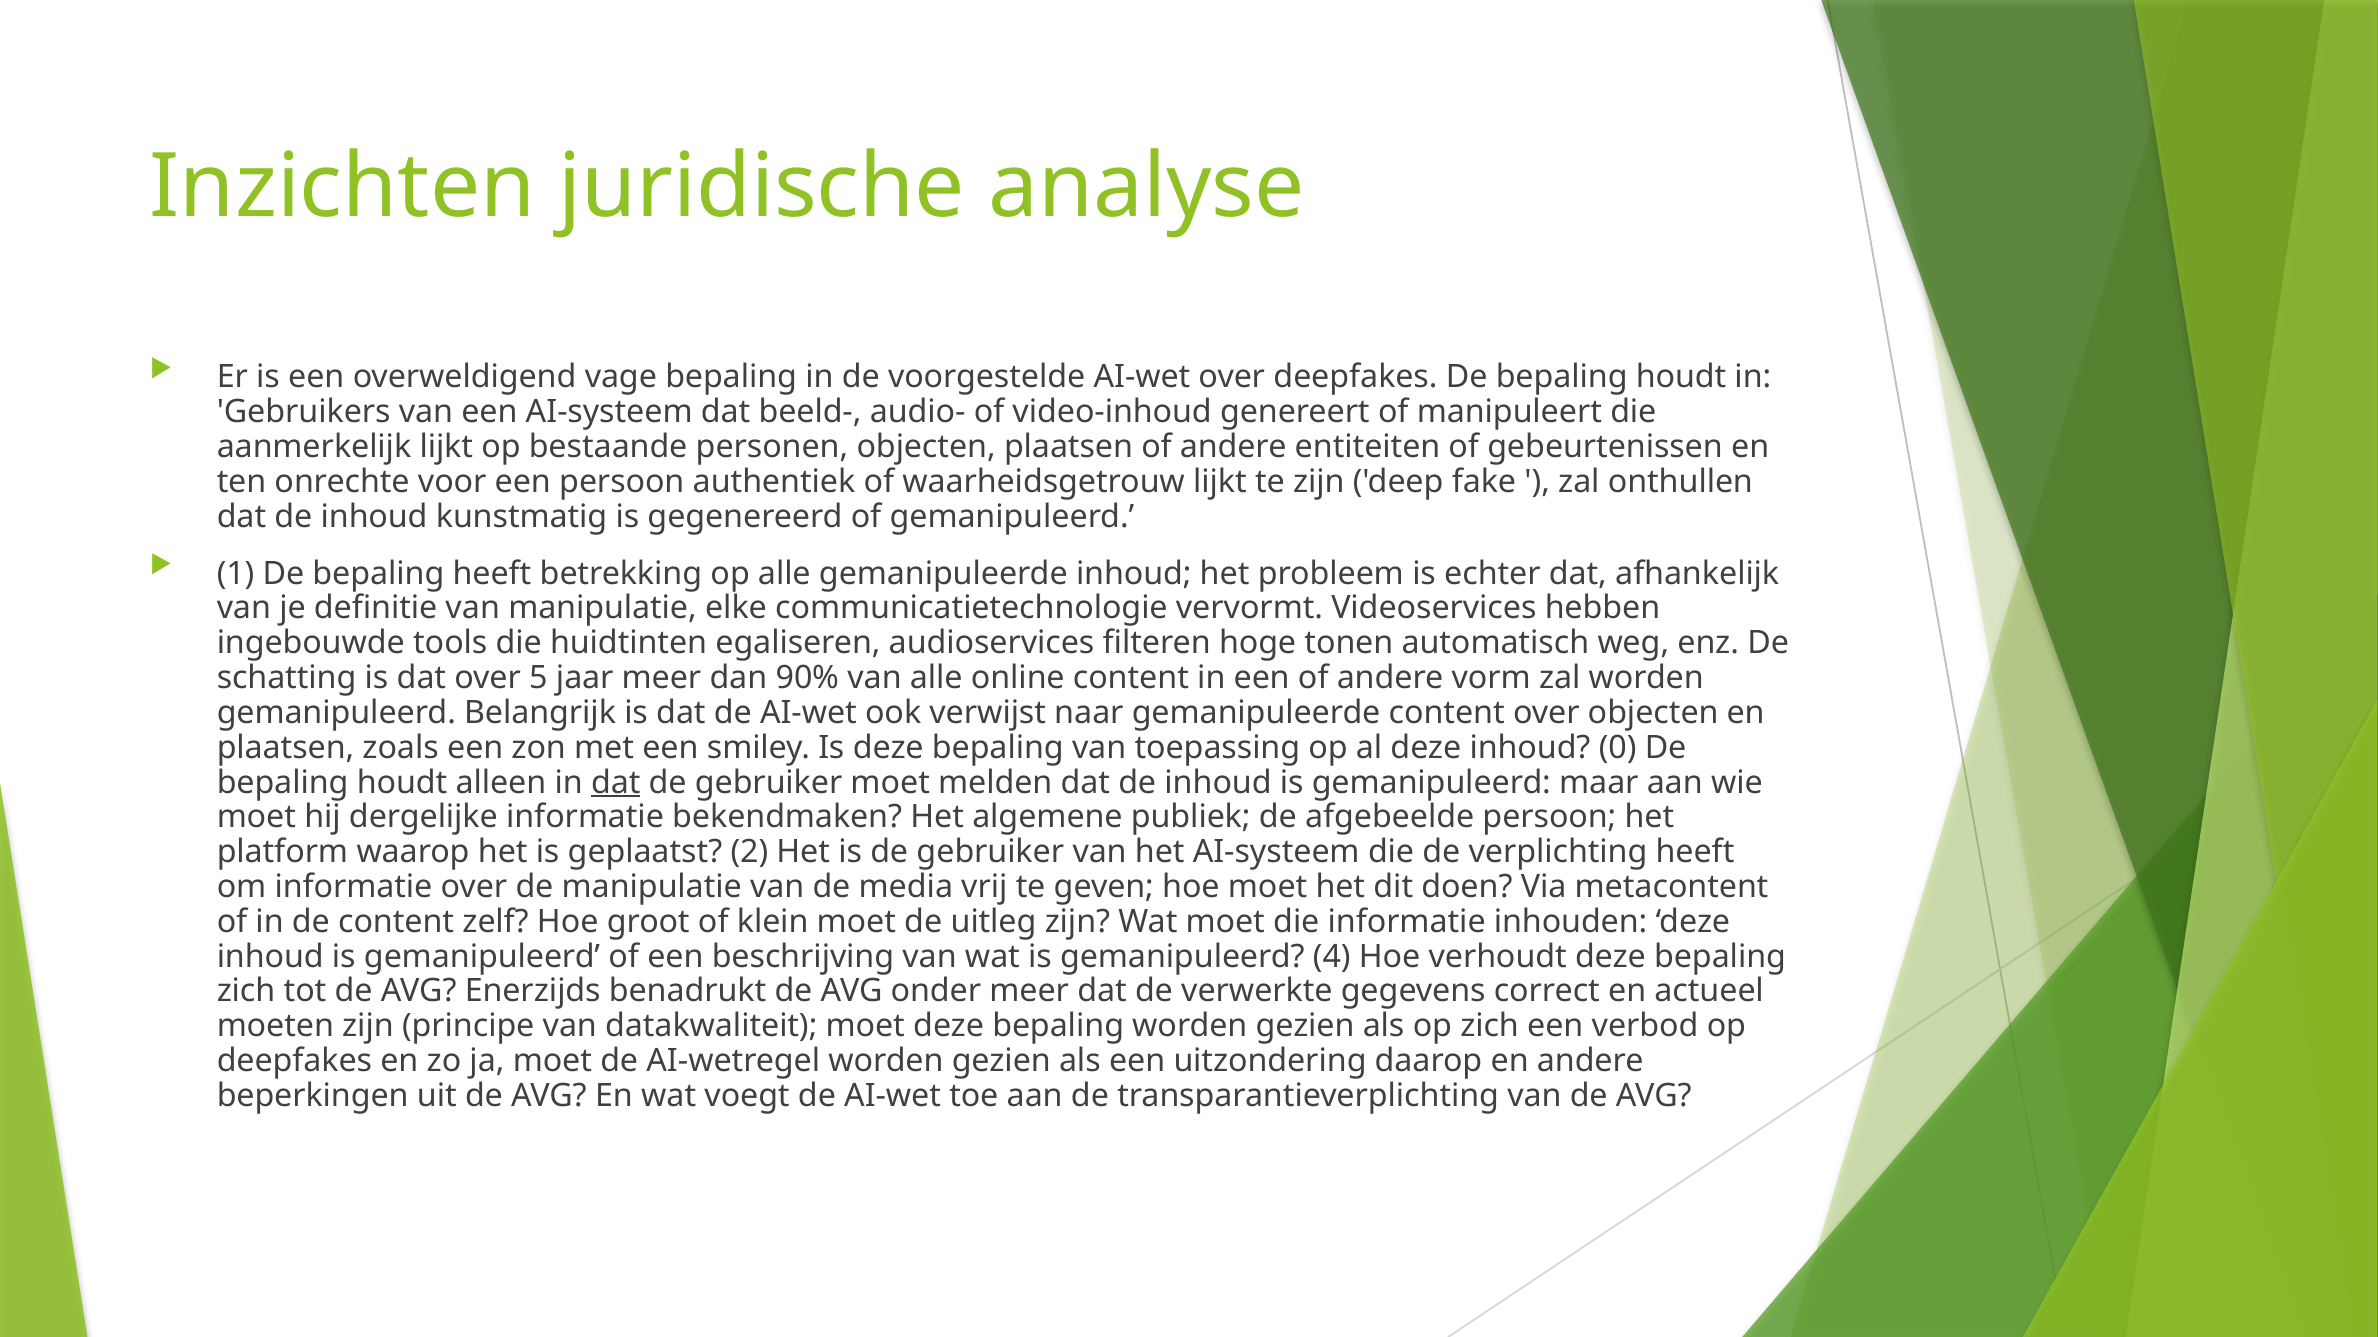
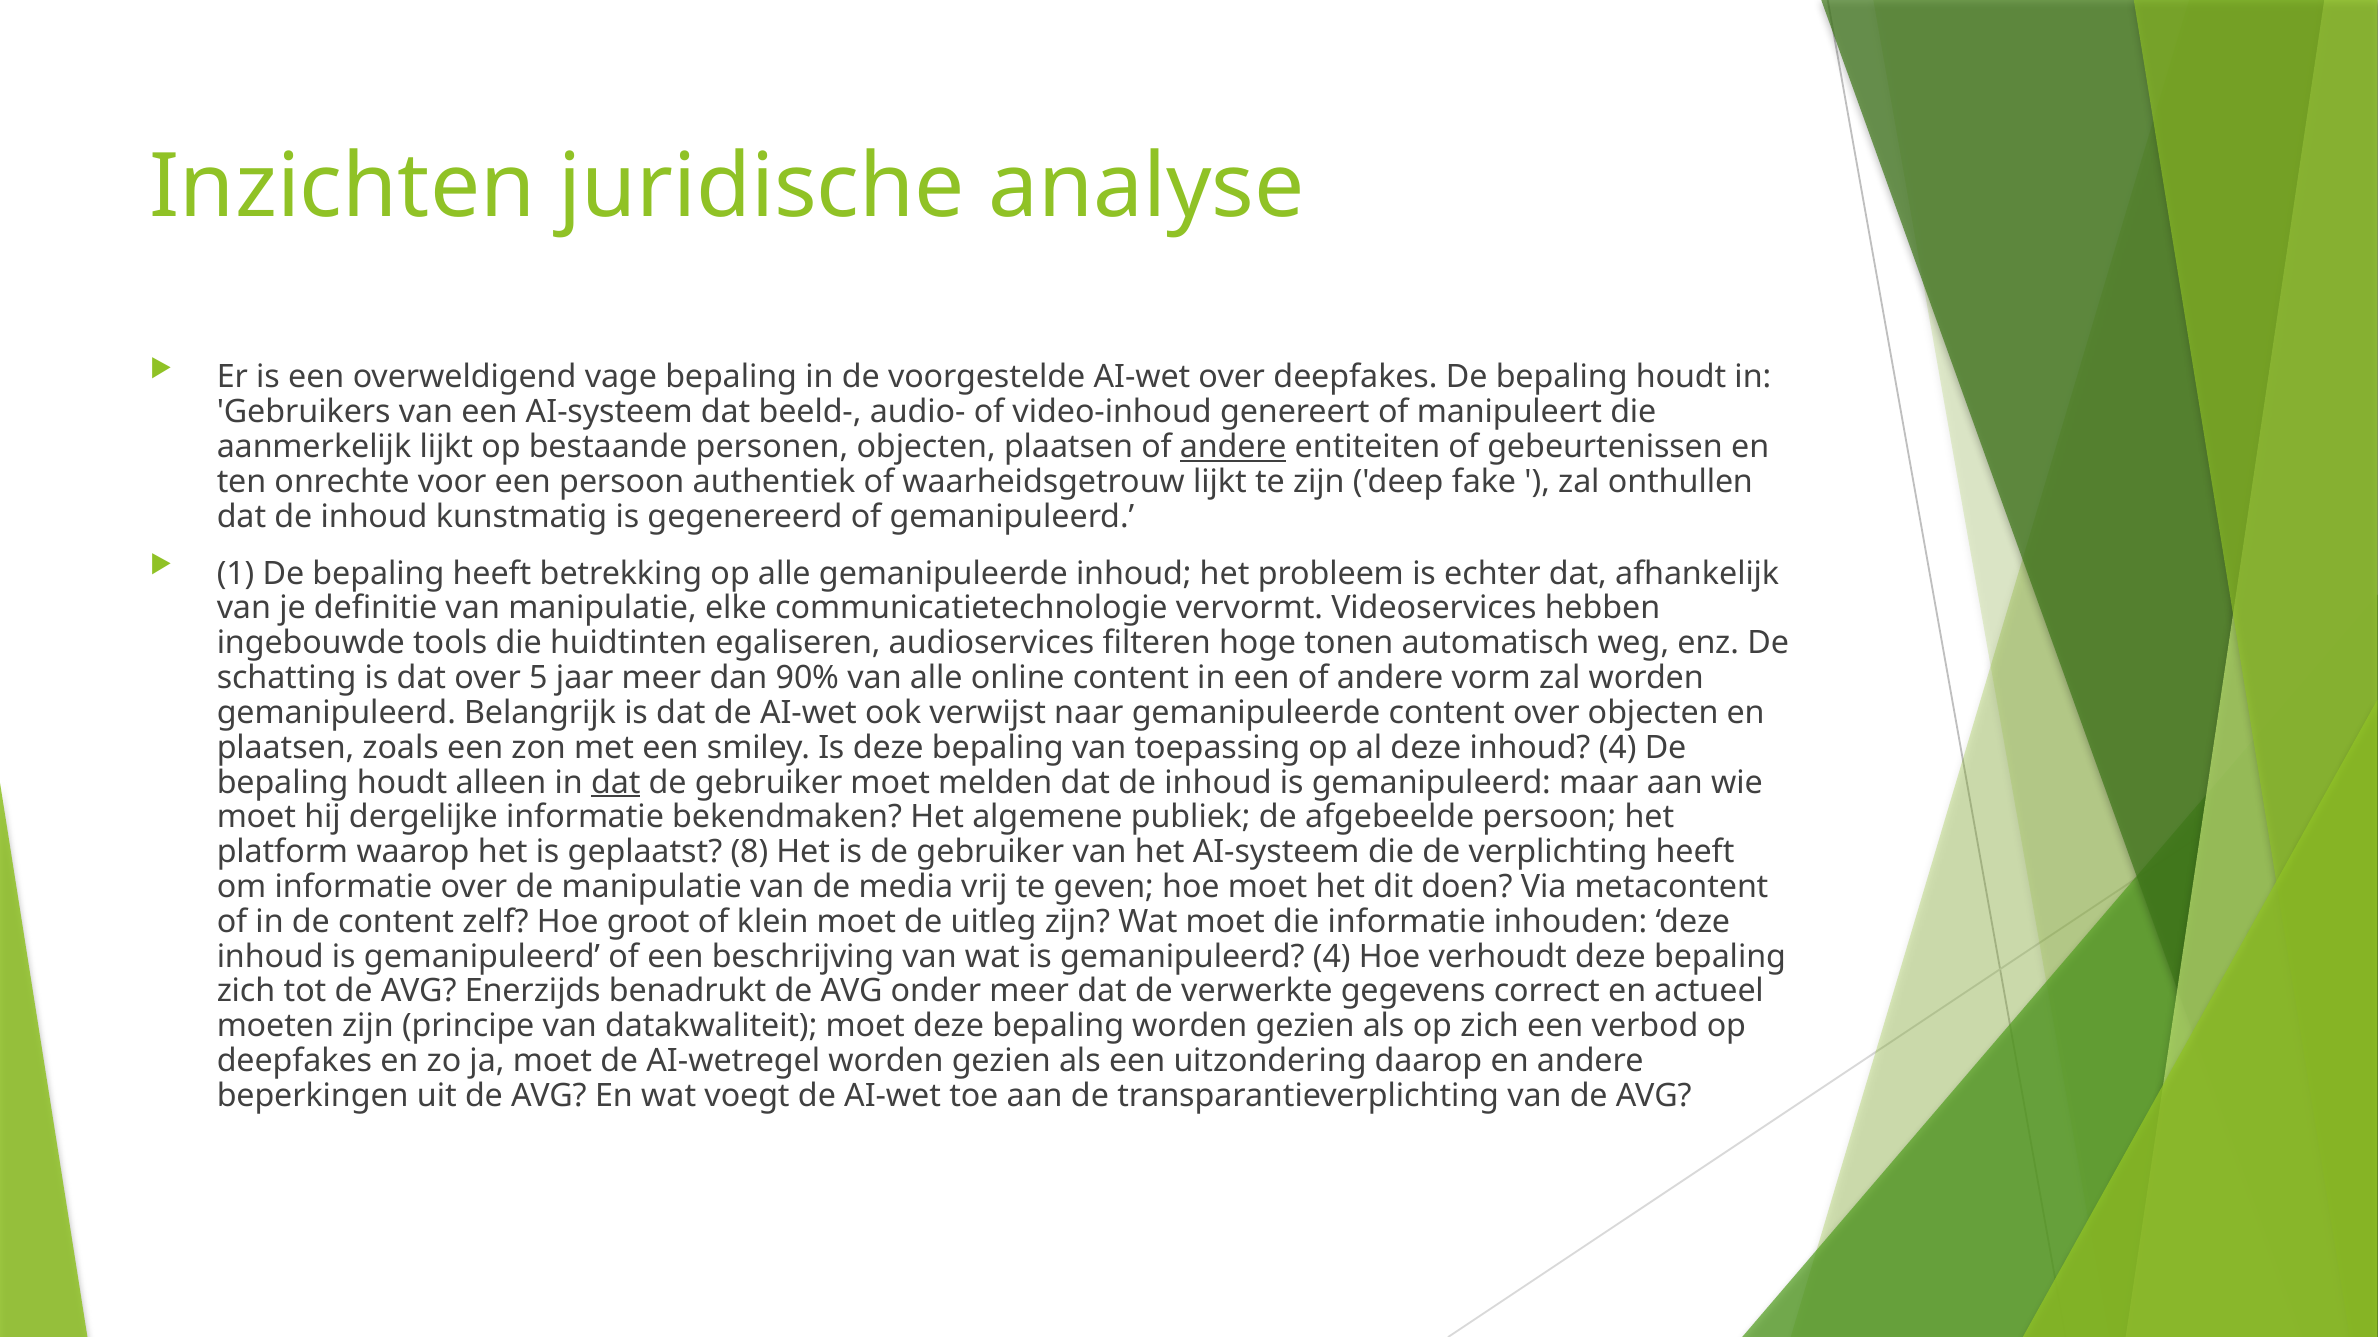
andere at (1233, 447) underline: none -> present
inhoud 0: 0 -> 4
2: 2 -> 8
